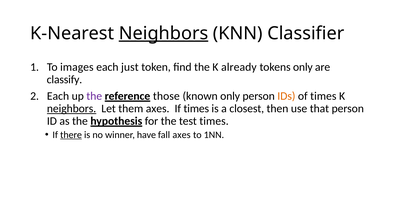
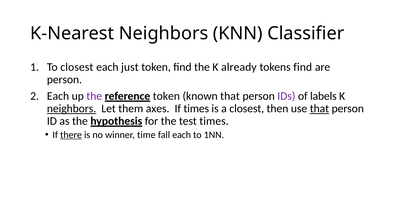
Neighbors at (164, 33) underline: present -> none
To images: images -> closest
tokens only: only -> find
classify at (64, 79): classify -> person
reference those: those -> token
known only: only -> that
IDs colour: orange -> purple
of times: times -> labels
that at (319, 109) underline: none -> present
have: have -> time
fall axes: axes -> each
